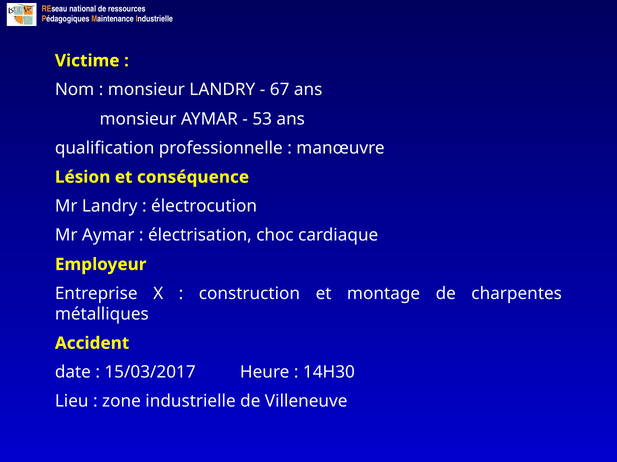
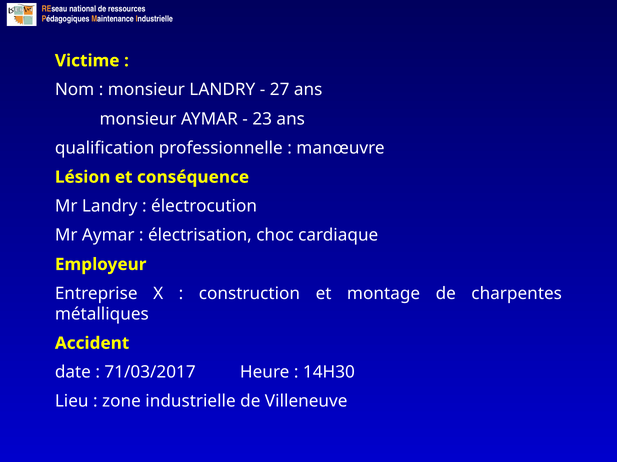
67: 67 -> 27
53: 53 -> 23
15/03/2017: 15/03/2017 -> 71/03/2017
